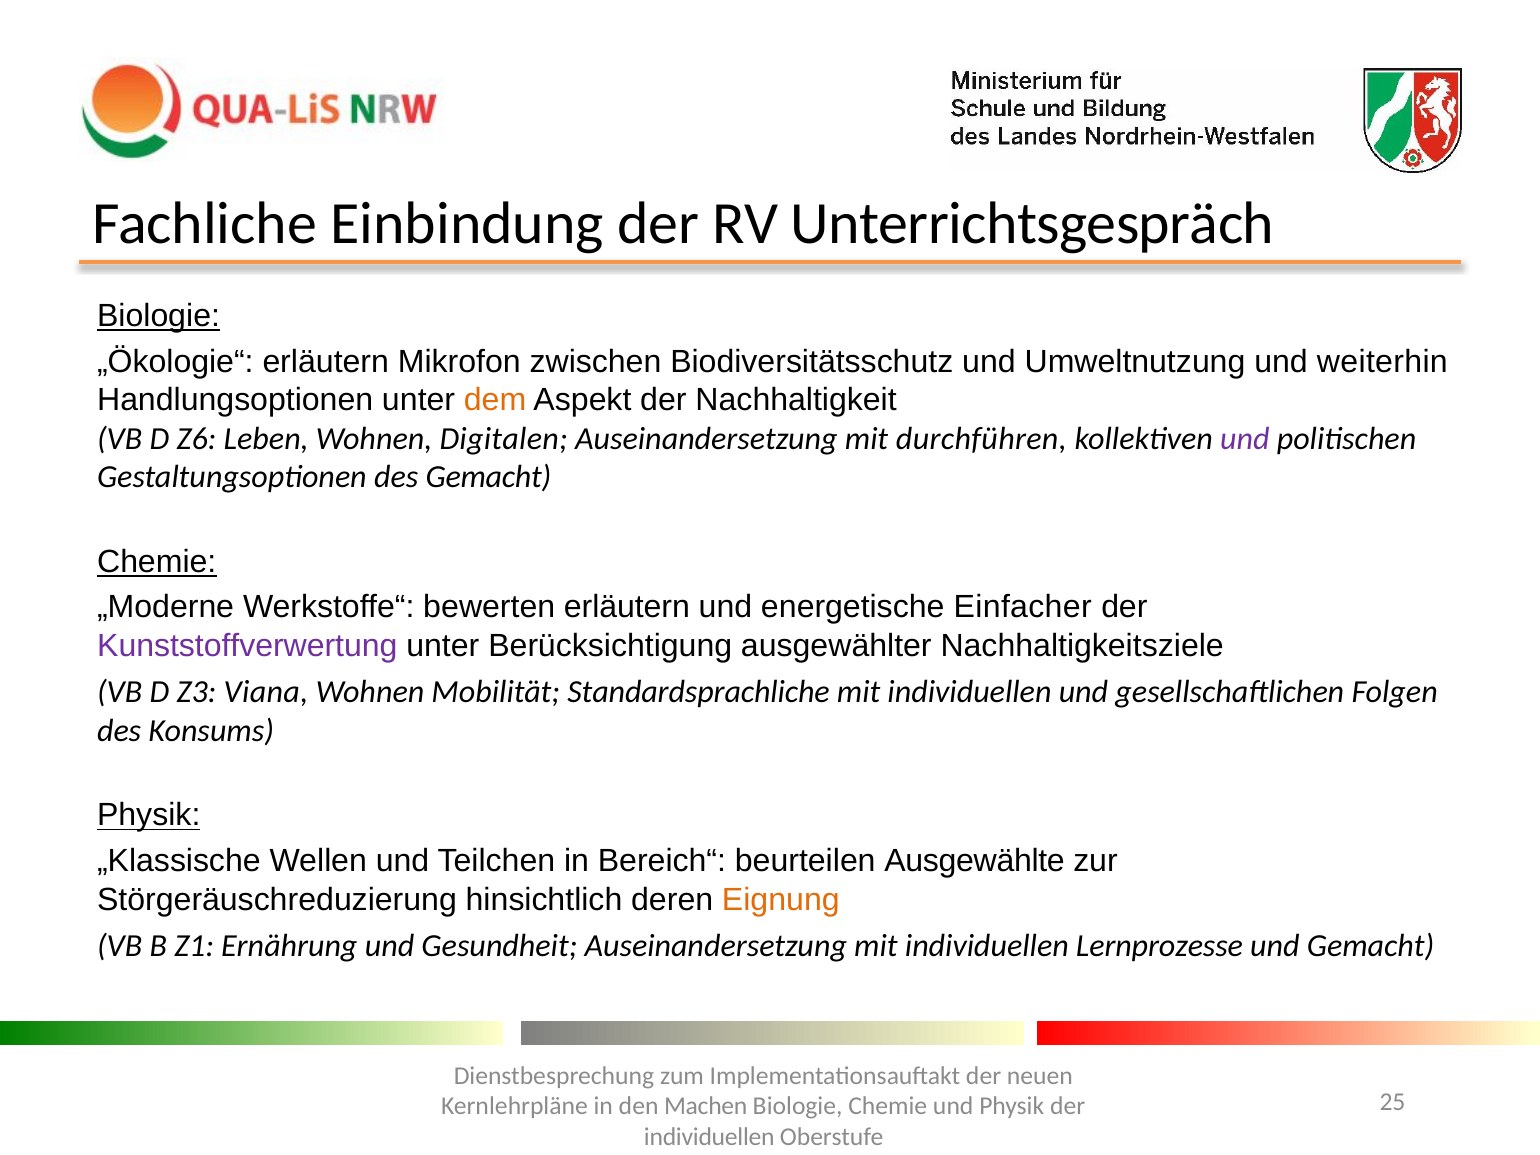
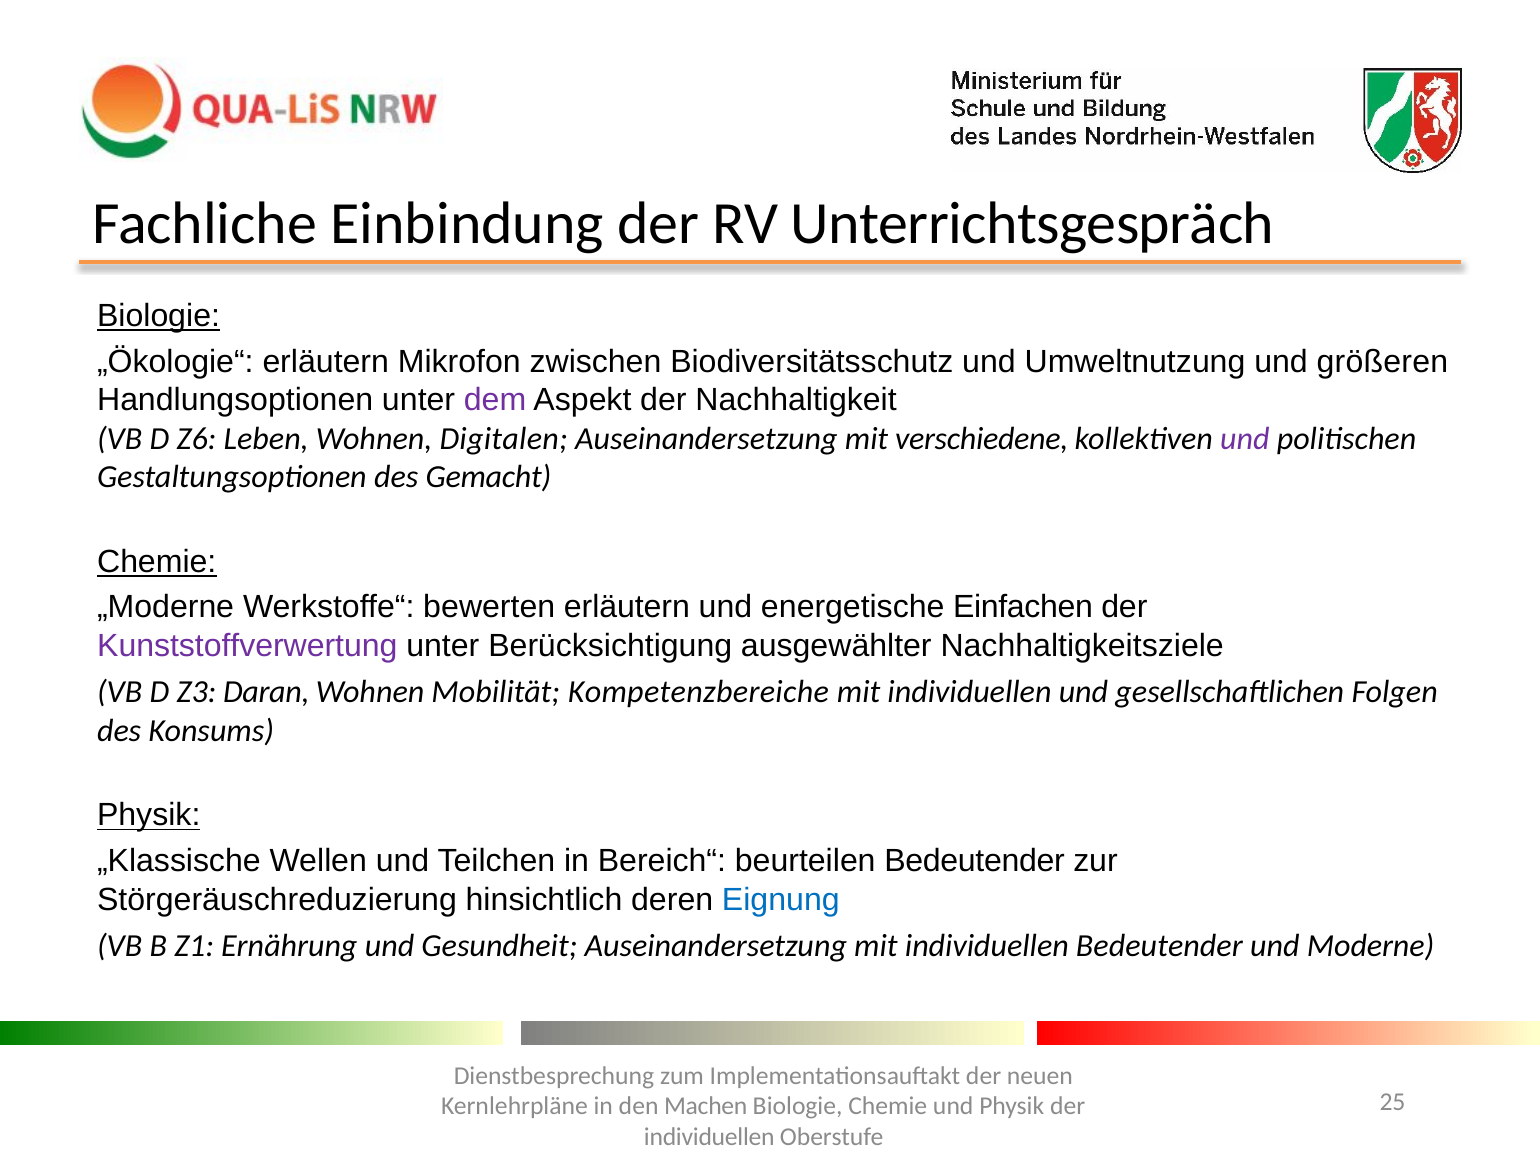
weiterhin: weiterhin -> größeren
dem colour: orange -> purple
durchführen: durchführen -> verschiedene
Einfacher: Einfacher -> Einfachen
Viana: Viana -> Daran
Standardsprachliche: Standardsprachliche -> Kompetenzbereiche
beurteilen Ausgewählte: Ausgewählte -> Bedeutender
Eignung colour: orange -> blue
individuellen Lernprozesse: Lernprozesse -> Bedeutender
und Gemacht: Gemacht -> Moderne
